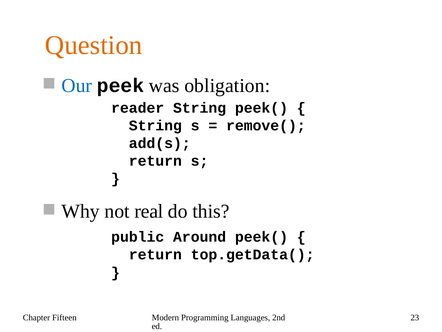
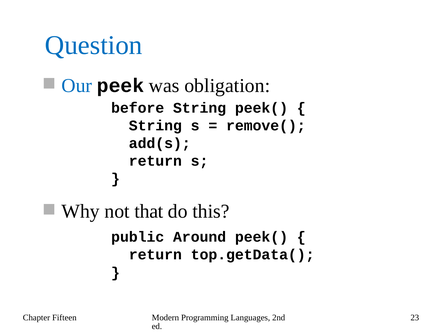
Question colour: orange -> blue
reader: reader -> before
real: real -> that
